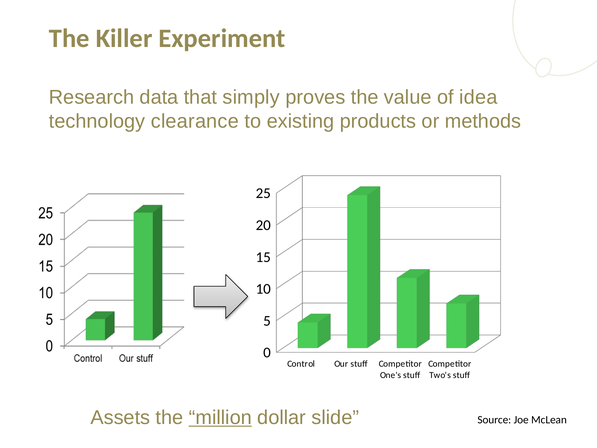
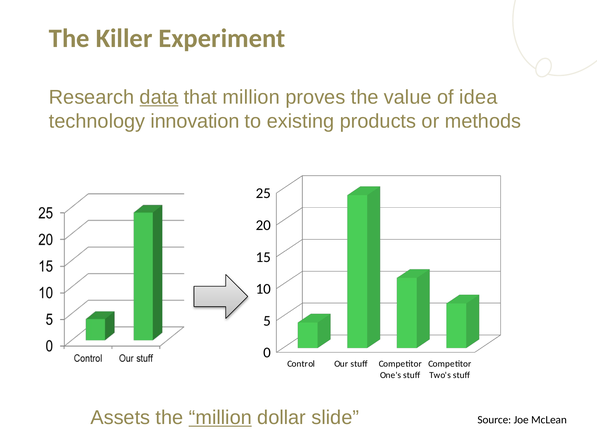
data underline: none -> present
that simply: simply -> million
clearance: clearance -> innovation
